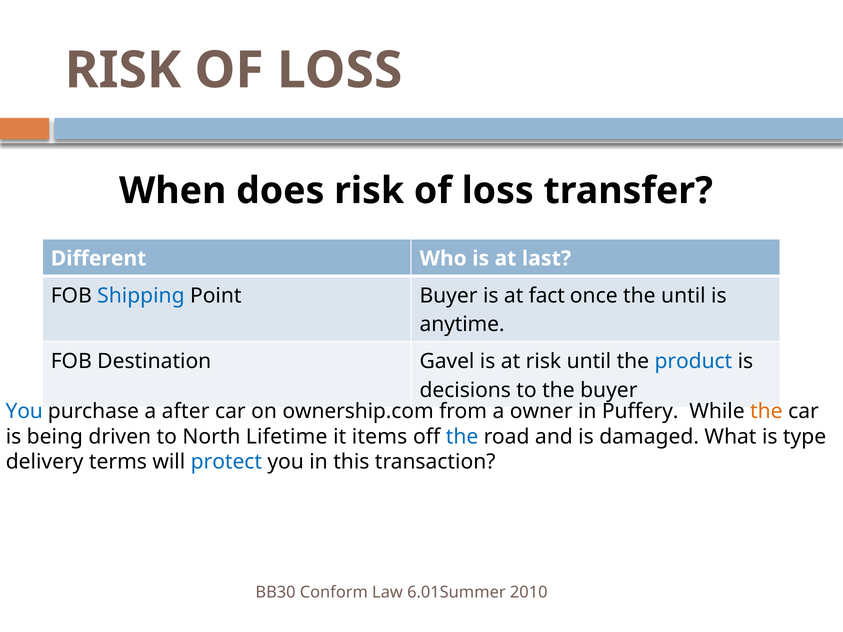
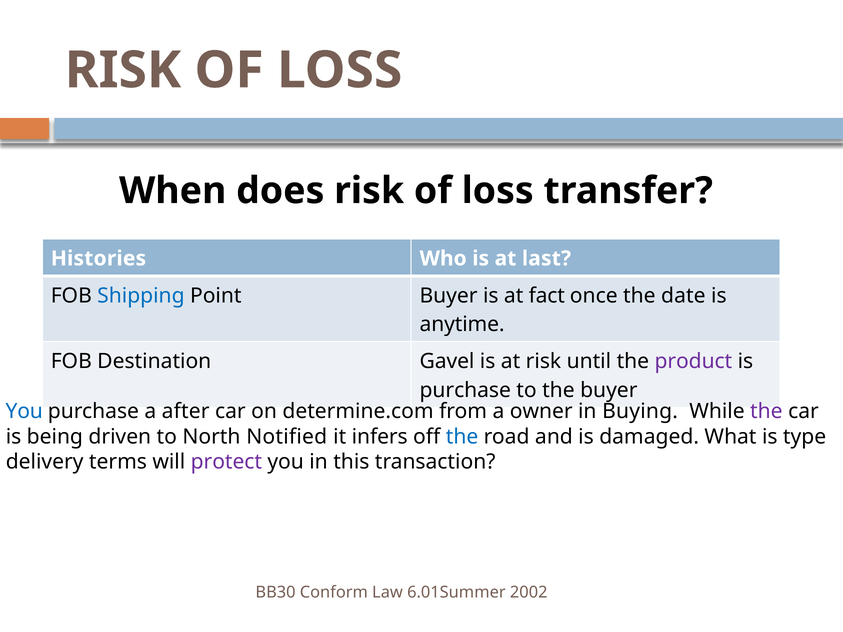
Different: Different -> Histories
the until: until -> date
product colour: blue -> purple
decisions at (465, 390): decisions -> purchase
ownership.com: ownership.com -> determine.com
Puffery: Puffery -> Buying
the at (766, 412) colour: orange -> purple
Lifetime: Lifetime -> Notified
items: items -> infers
protect colour: blue -> purple
2010: 2010 -> 2002
